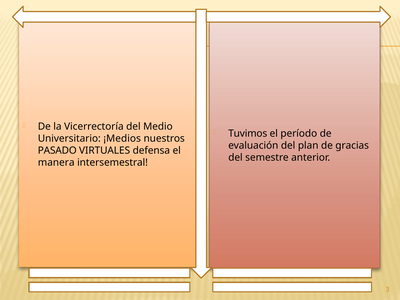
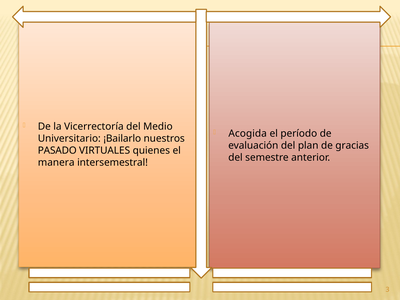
Tuvimos: Tuvimos -> Acogida
¡Medios: ¡Medios -> ¡Bailarlo
defensa: defensa -> quienes
